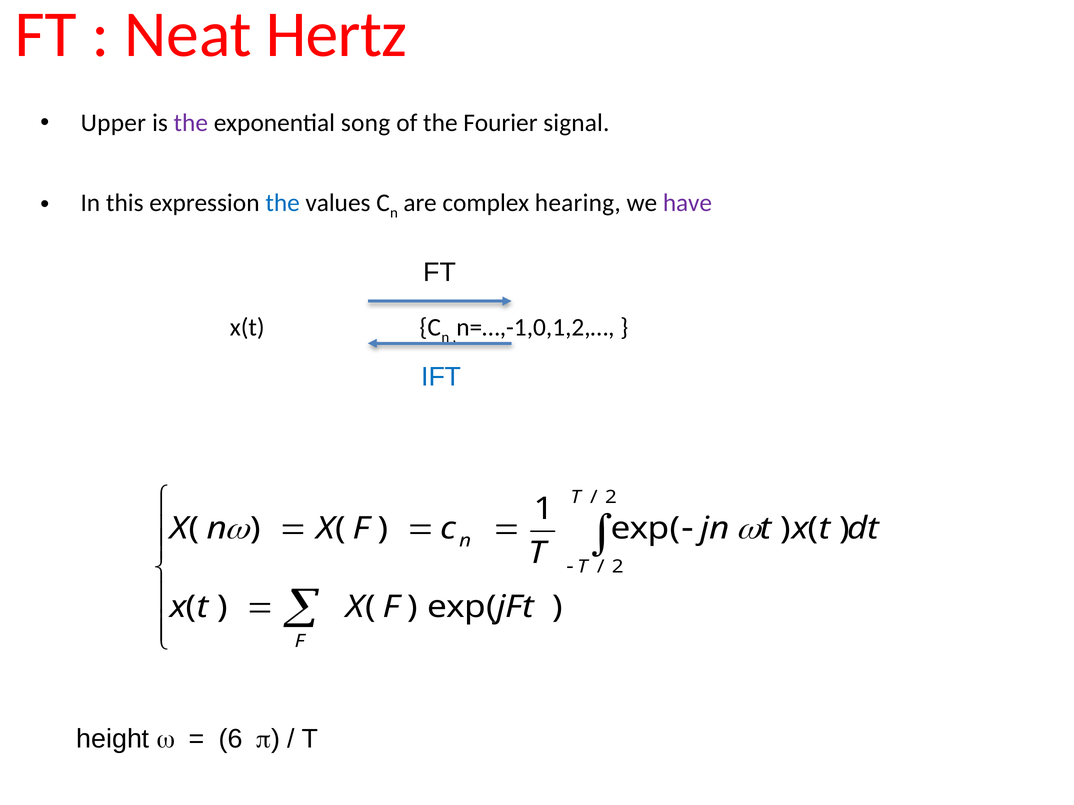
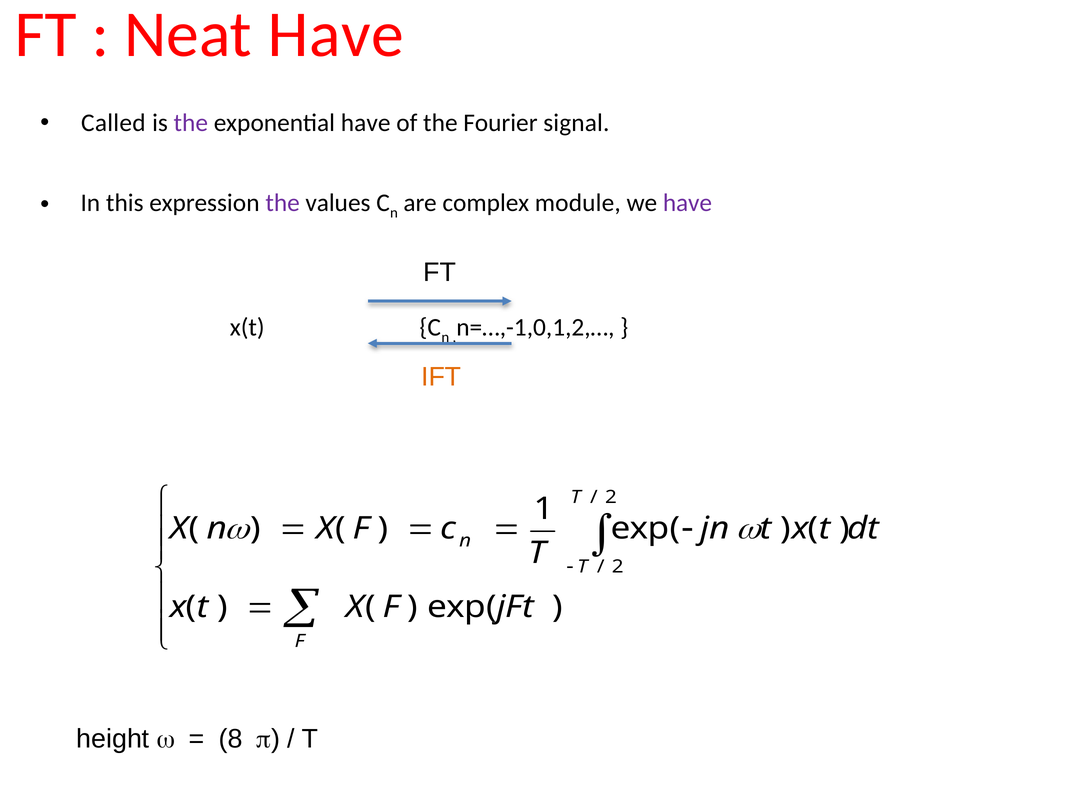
Neat Hertz: Hertz -> Have
Upper: Upper -> Called
exponential song: song -> have
the at (283, 203) colour: blue -> purple
hearing: hearing -> module
IFT colour: blue -> orange
6: 6 -> 8
